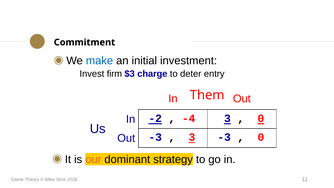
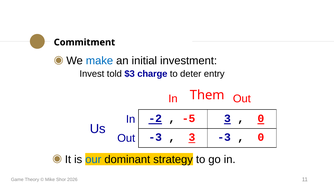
firm: firm -> told
-4: -4 -> -5
our colour: orange -> blue
